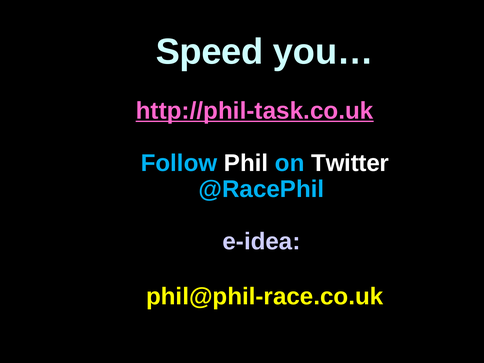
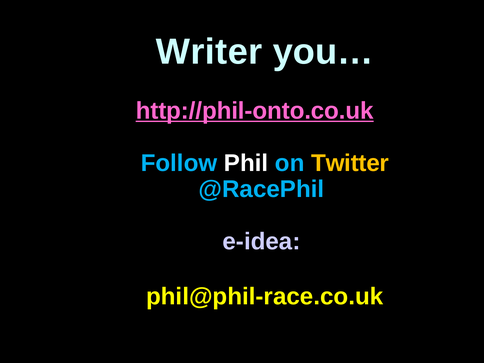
Speed: Speed -> Writer
http://phil-task.co.uk: http://phil-task.co.uk -> http://phil-onto.co.uk
Twitter colour: white -> yellow
